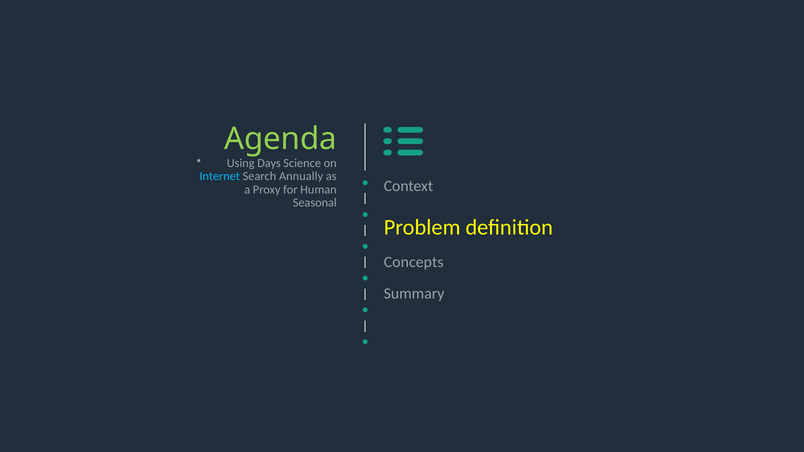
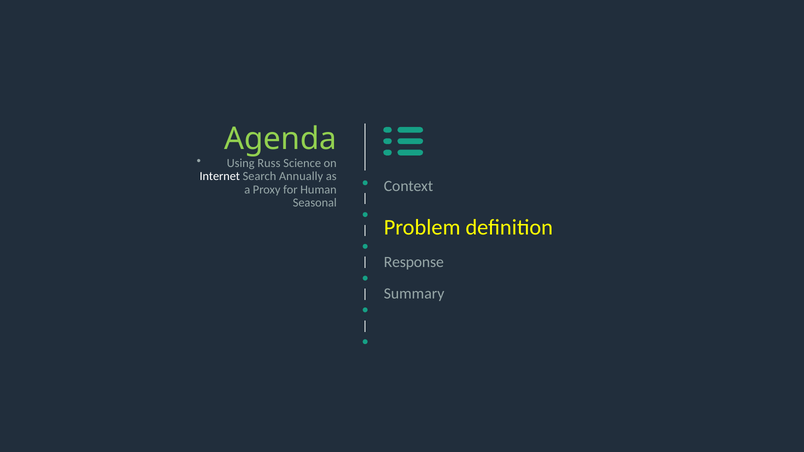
Days: Days -> Russ
Internet colour: light blue -> white
Concepts: Concepts -> Response
